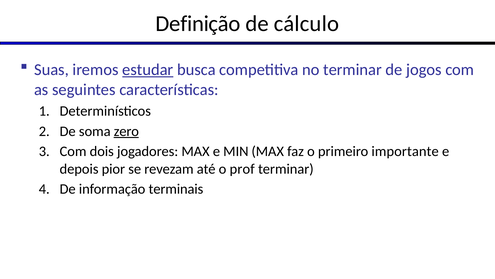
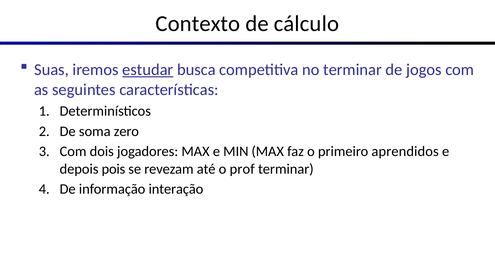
Definição: Definição -> Contexto
zero underline: present -> none
importante: importante -> aprendidos
pior: pior -> pois
terminais: terminais -> interação
